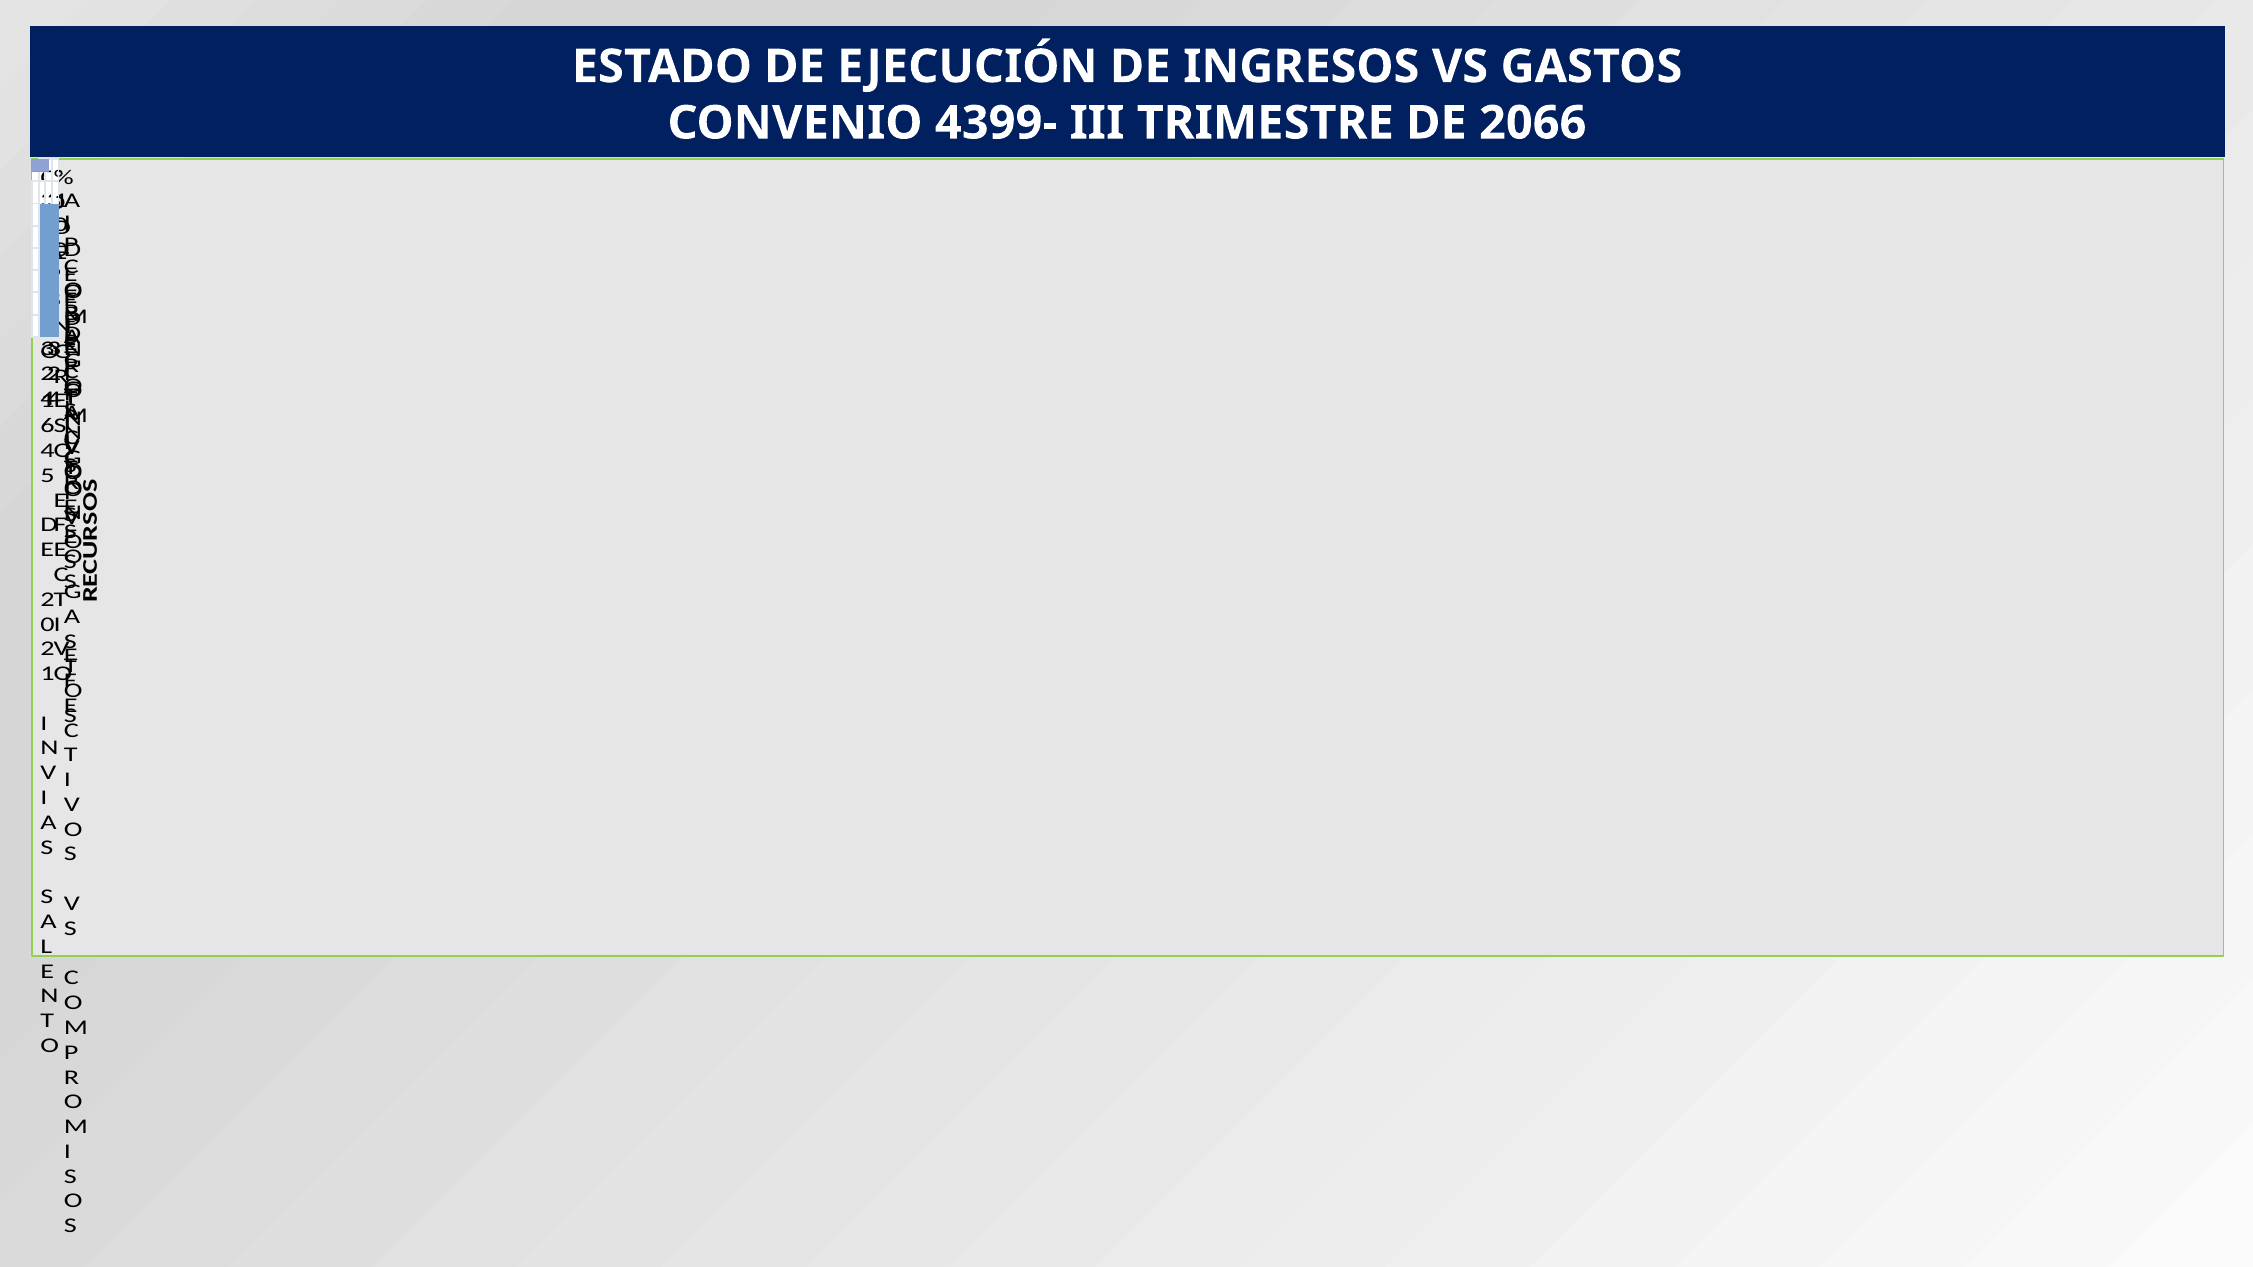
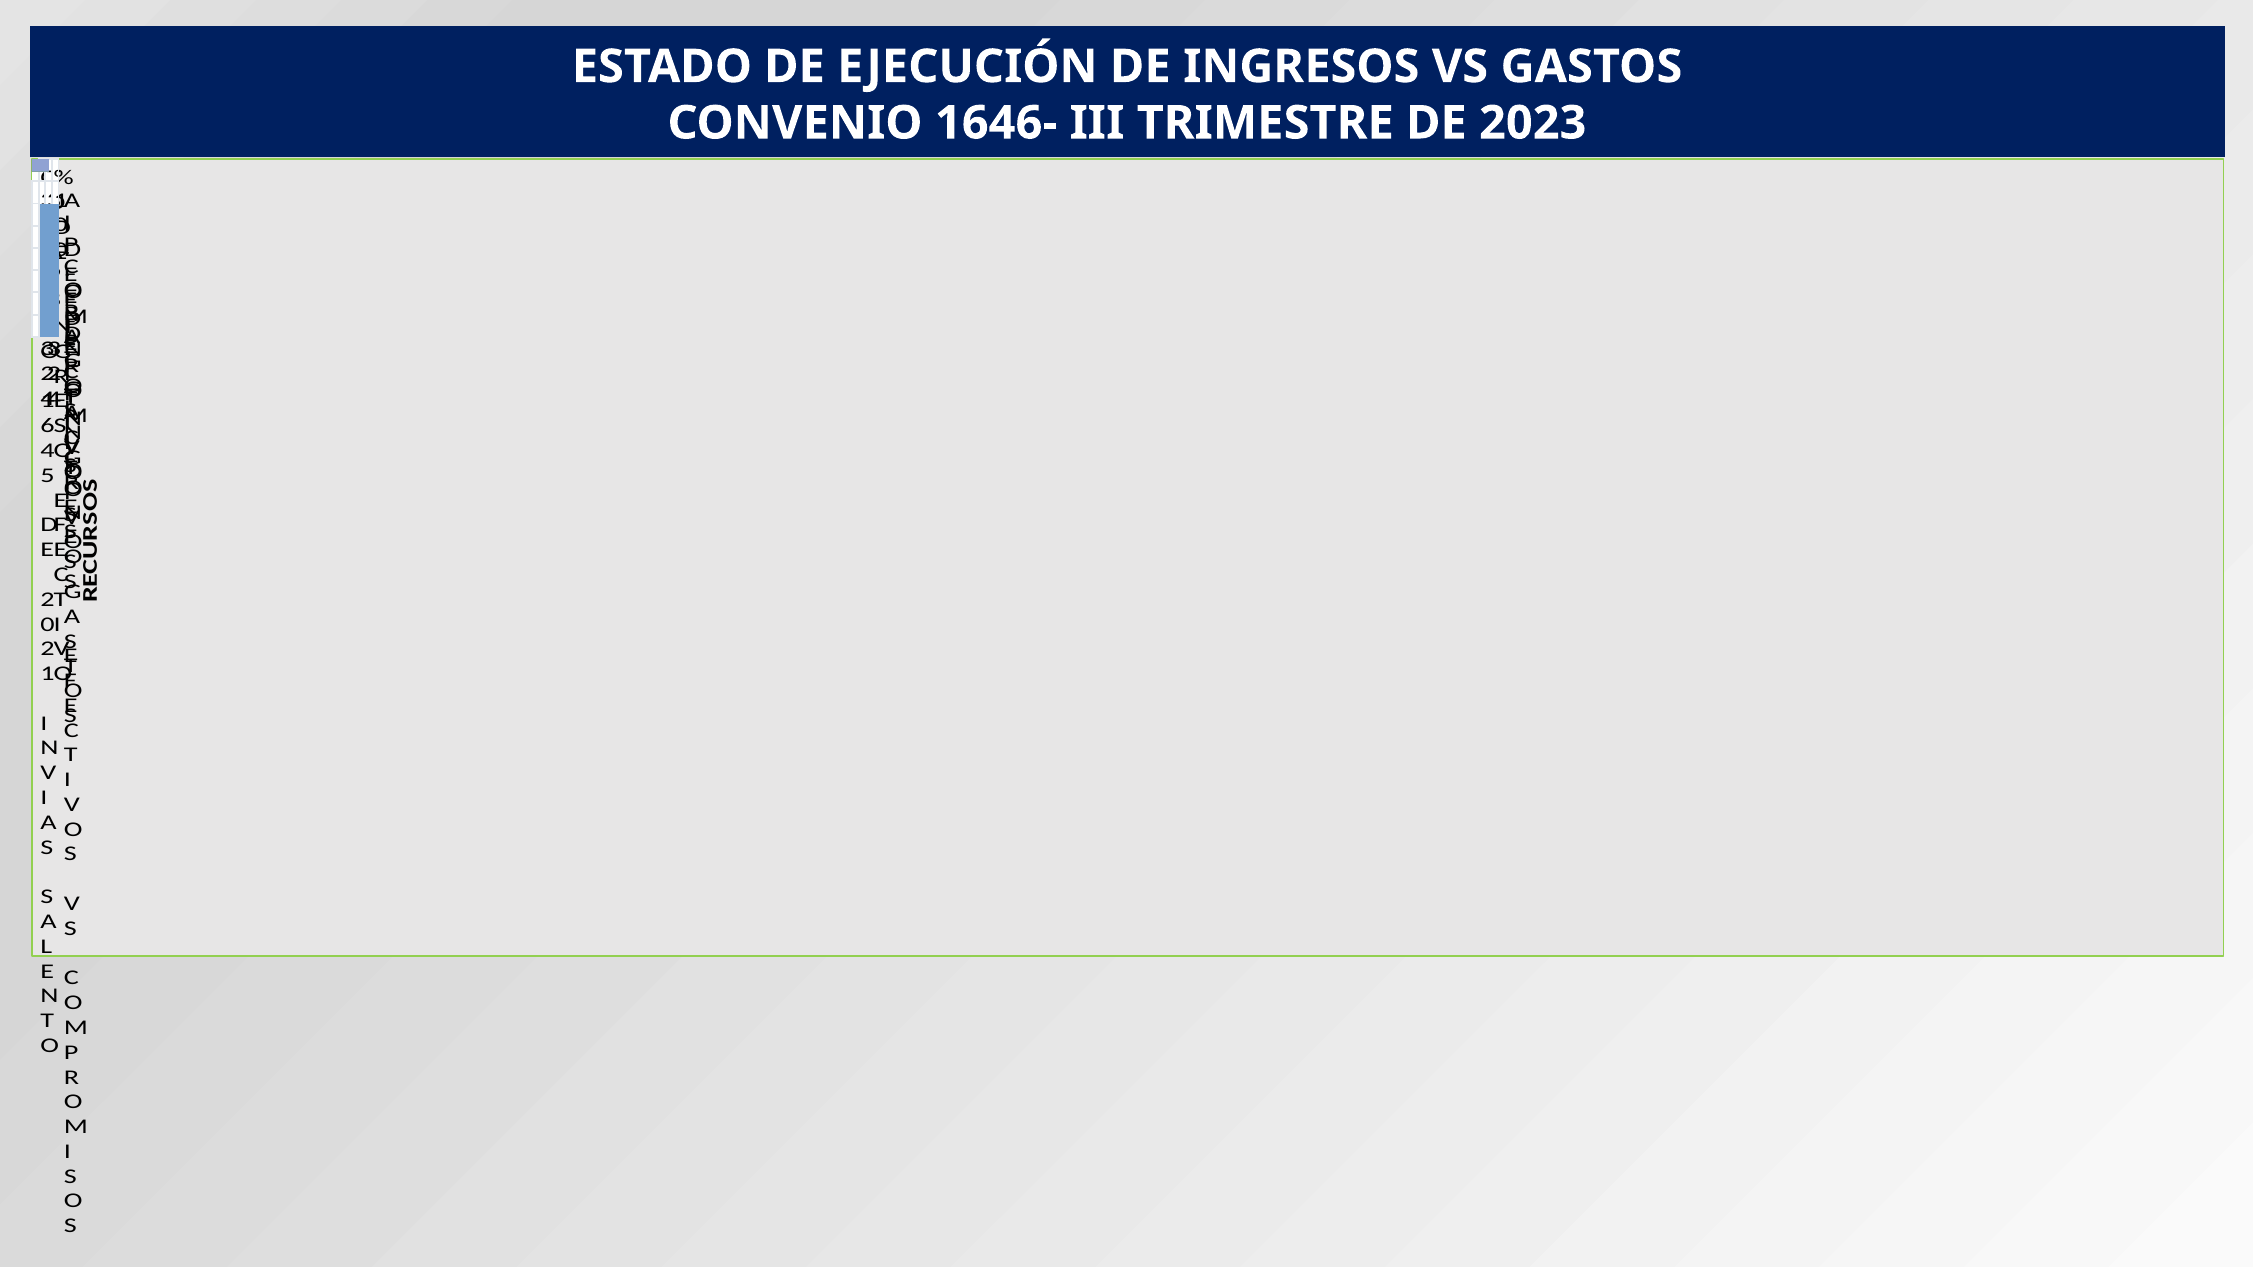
4399-: 4399- -> 1646-
2066: 2066 -> 2023
